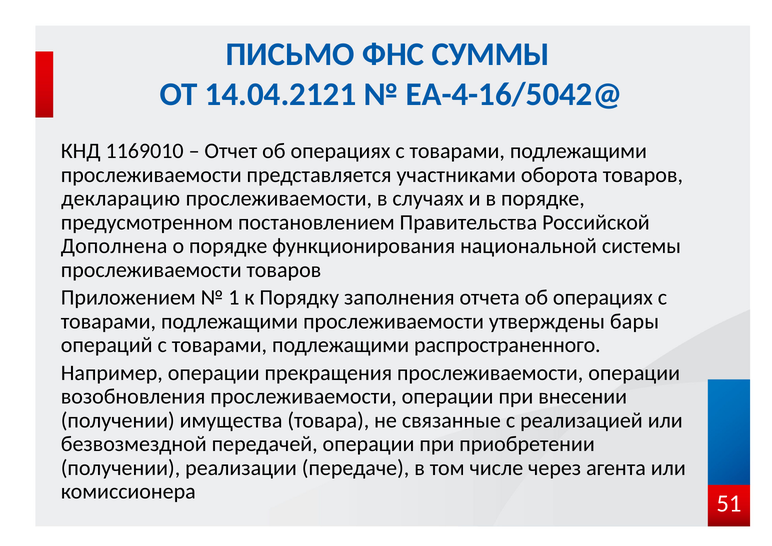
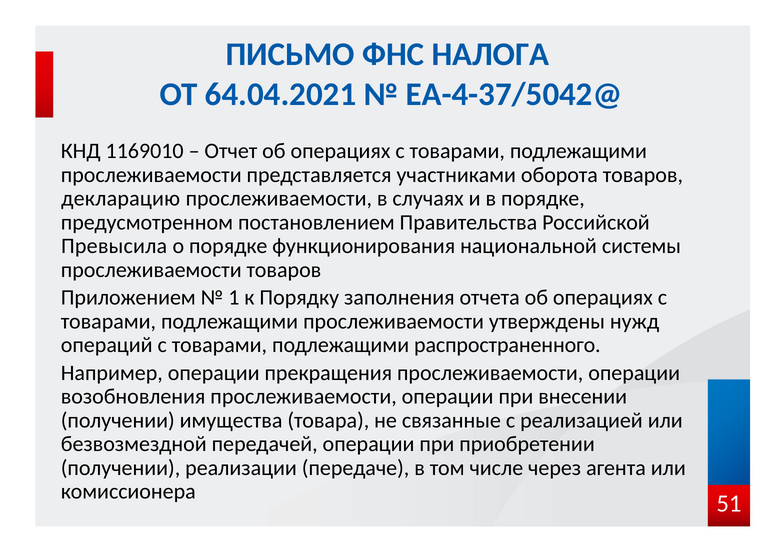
СУММЫ: СУММЫ -> НАЛОГА
14.04.2121: 14.04.2121 -> 64.04.2021
ЕА-4-16/5042@: ЕА-4-16/5042@ -> ЕА-4-37/5042@
Дополнена: Дополнена -> Превысила
бары: бары -> нужд
